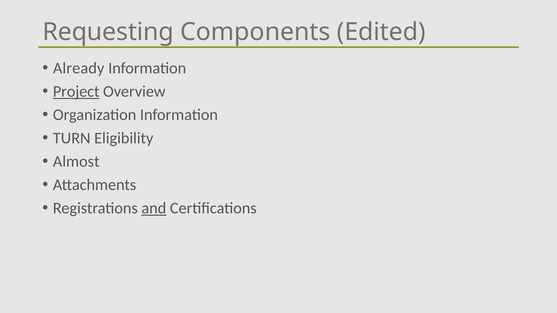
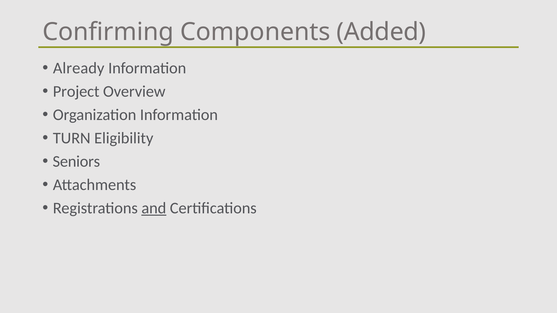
Requesting: Requesting -> Confirming
Edited: Edited -> Added
Project underline: present -> none
Almost: Almost -> Seniors
